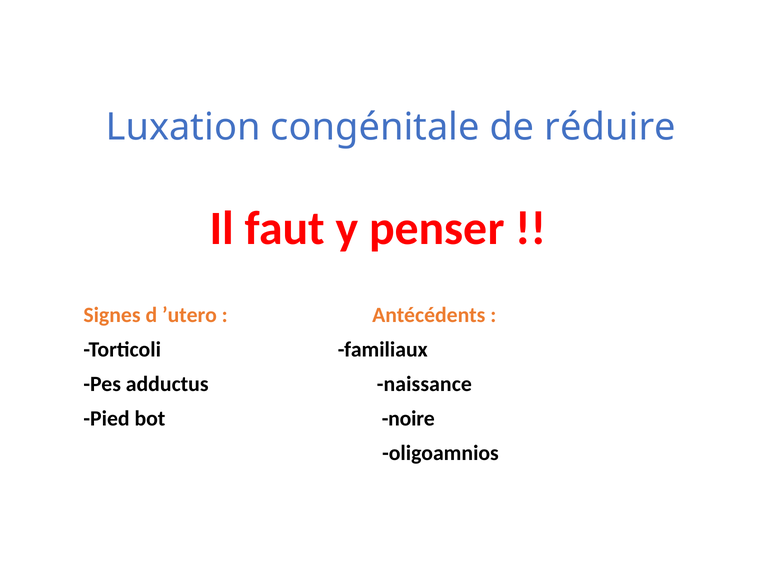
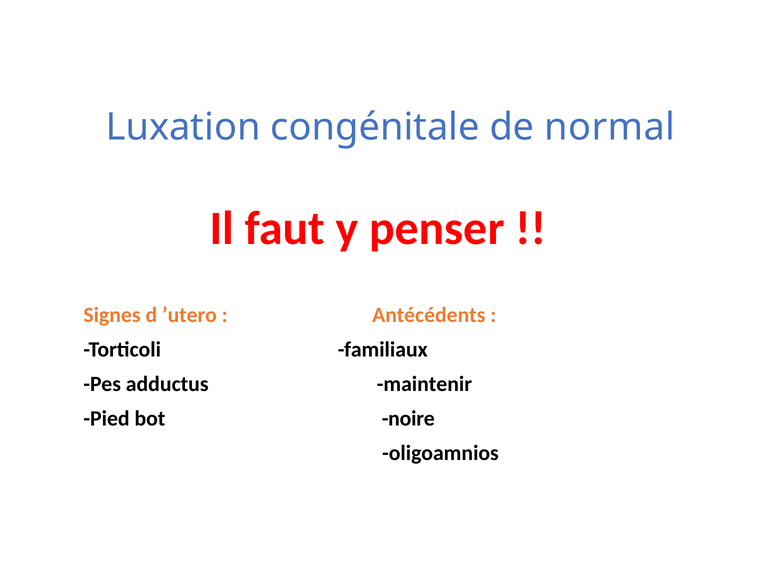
réduire: réduire -> normal
naissance: naissance -> maintenir
